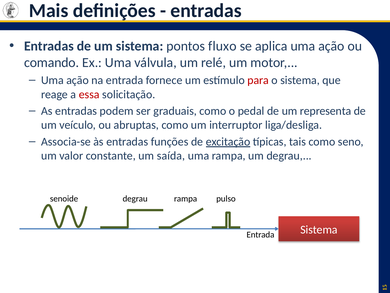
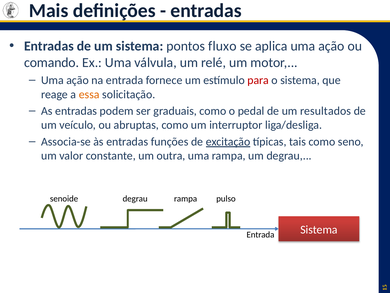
essa colour: red -> orange
representa: representa -> resultados
saída: saída -> outra
